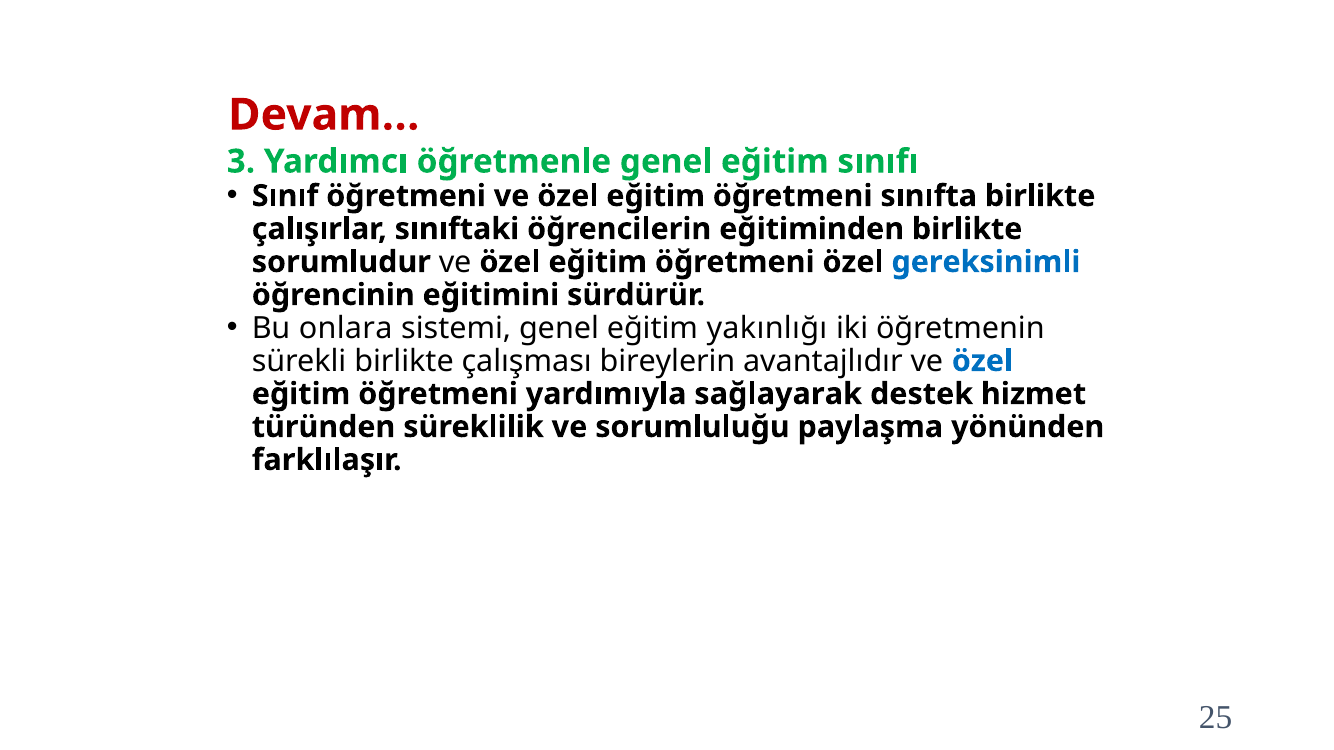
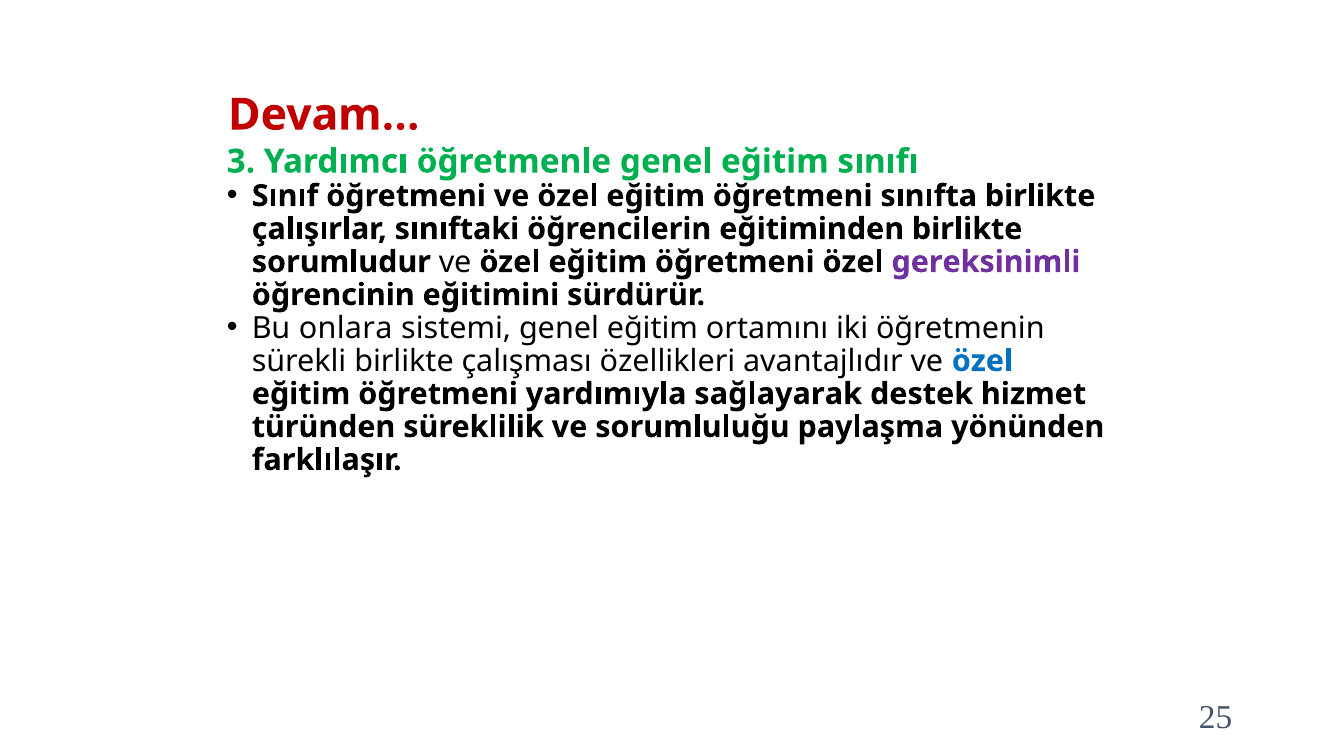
gereksinimli colour: blue -> purple
yakınlığı: yakınlığı -> ortamını
bireylerin: bireylerin -> özellikleri
